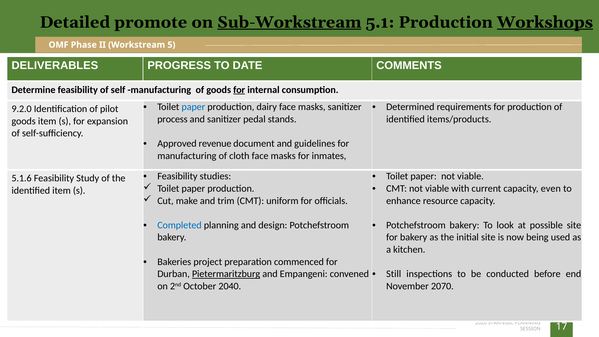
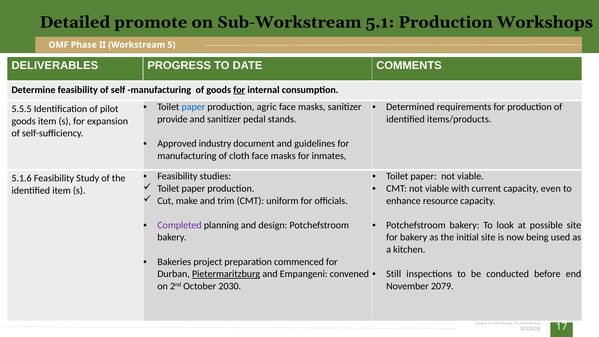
Sub-Workstream underline: present -> none
Workshops underline: present -> none
dairy: dairy -> agric
9.2.0: 9.2.0 -> 5.5.5
process: process -> provide
revenue: revenue -> industry
Completed colour: blue -> purple
2040: 2040 -> 2030
2070: 2070 -> 2079
